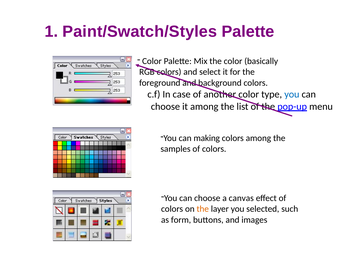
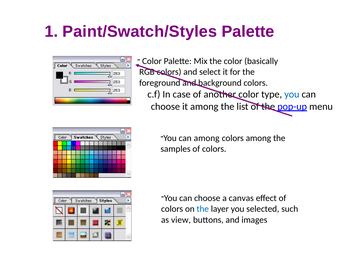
can making: making -> among
the at (203, 209) colour: orange -> blue
form: form -> view
